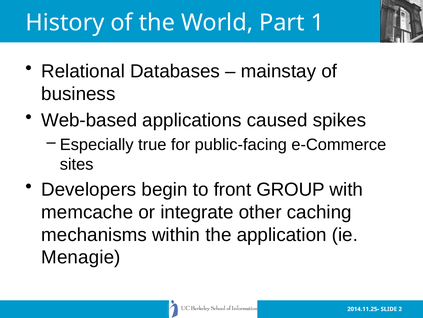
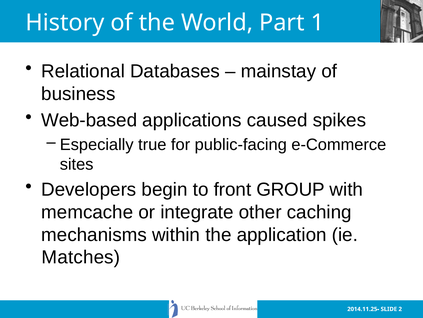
Menagie: Menagie -> Matches
